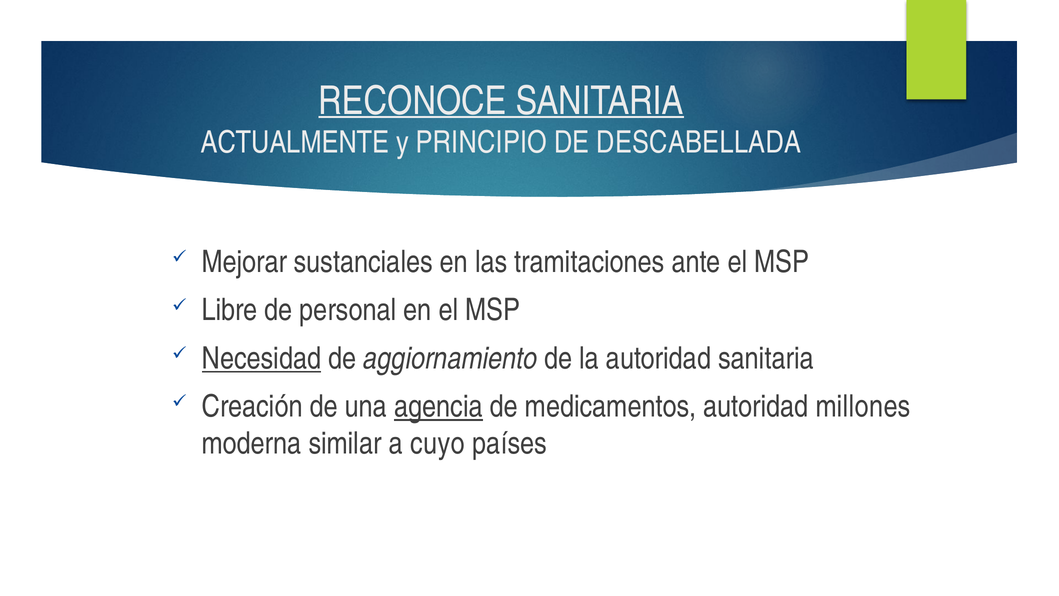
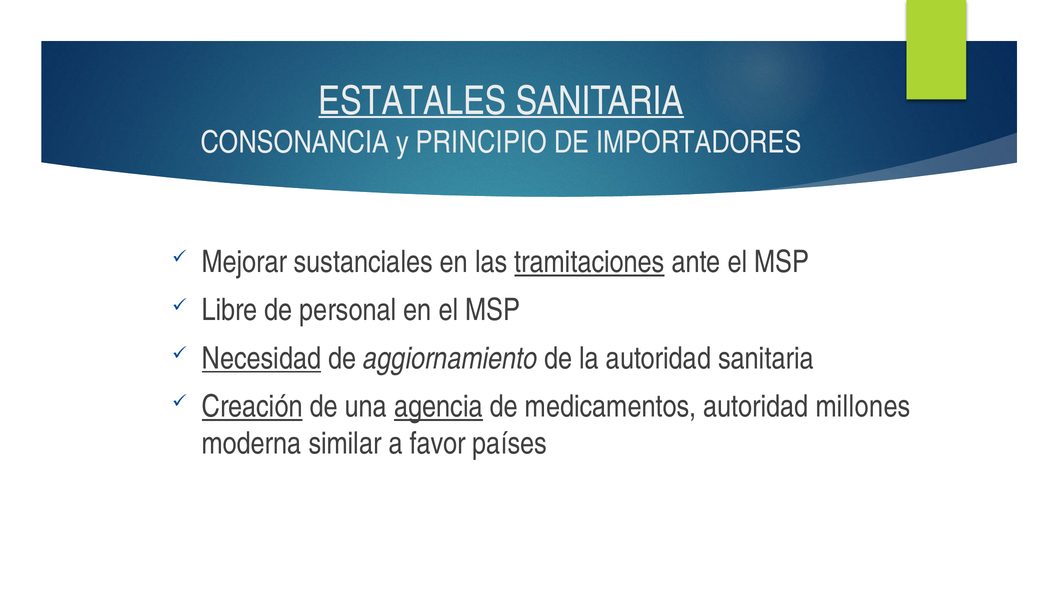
RECONOCE: RECONOCE -> ESTATALES
ACTUALMENTE: ACTUALMENTE -> CONSONANCIA
DESCABELLADA: DESCABELLADA -> IMPORTADORES
tramitaciones underline: none -> present
Creación underline: none -> present
cuyo: cuyo -> favor
